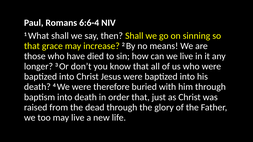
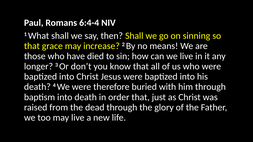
6:6-4: 6:6-4 -> 6:4-4
